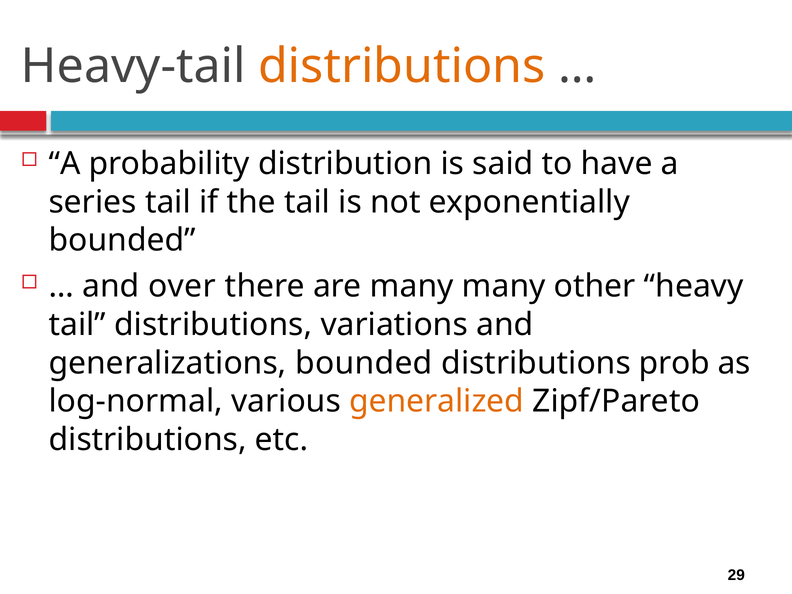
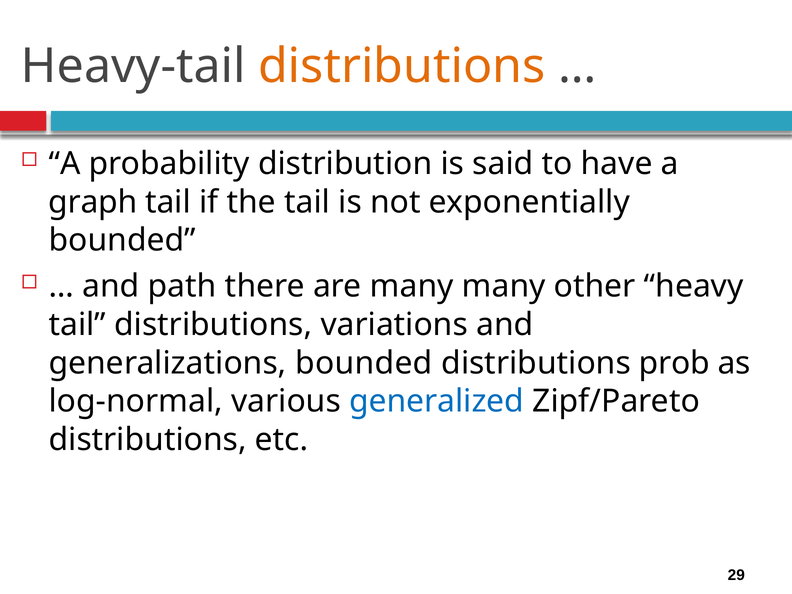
series: series -> graph
over: over -> path
generalized colour: orange -> blue
